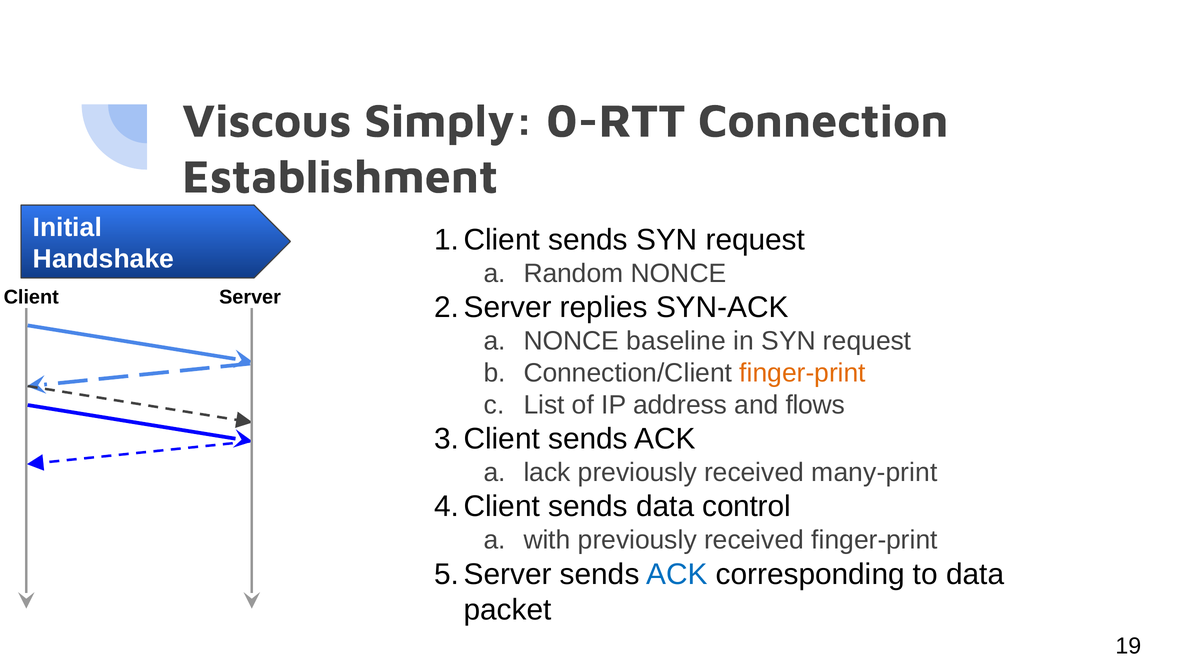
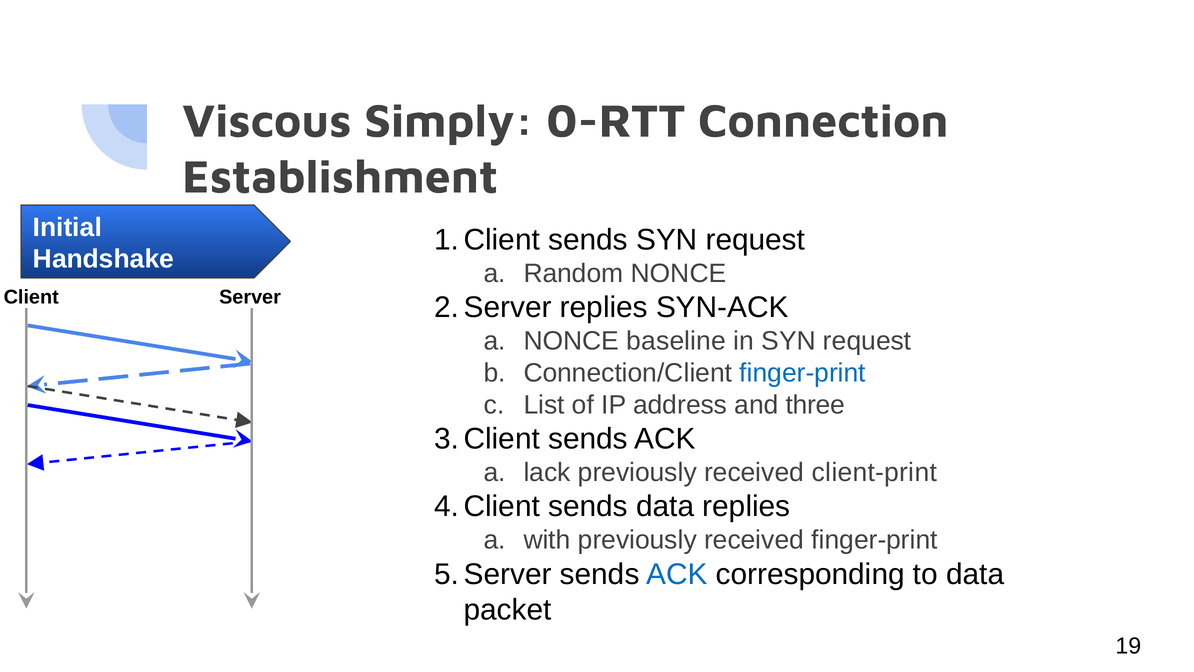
finger-print at (803, 373) colour: orange -> blue
flows: flows -> three
many-print: many-print -> client-print
data control: control -> replies
